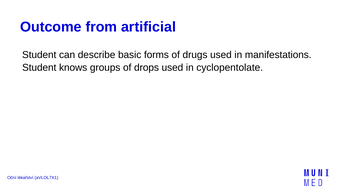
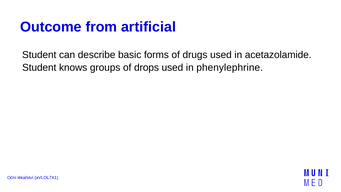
manifestations: manifestations -> acetazolamide
cyclopentolate: cyclopentolate -> phenylephrine
